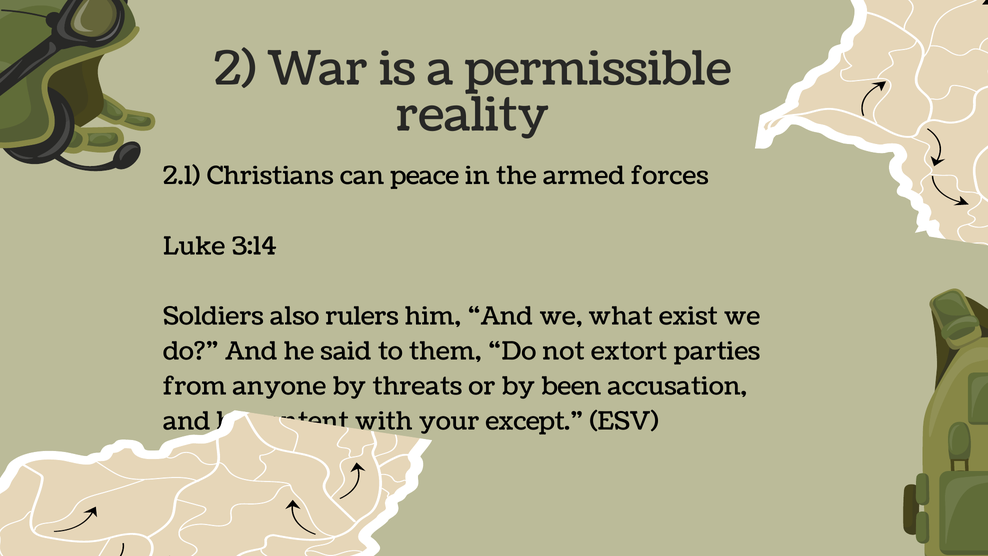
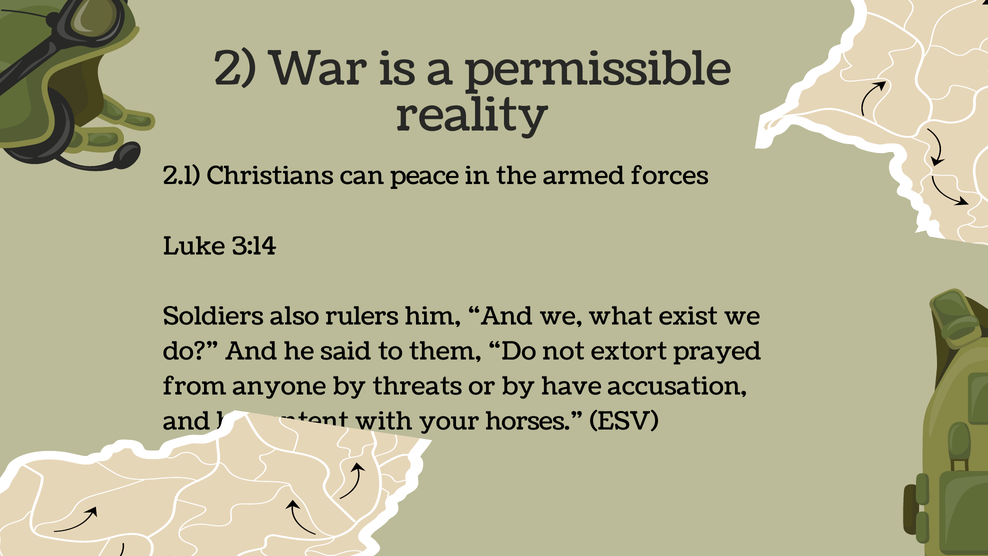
parties: parties -> prayed
been: been -> have
except: except -> horses
